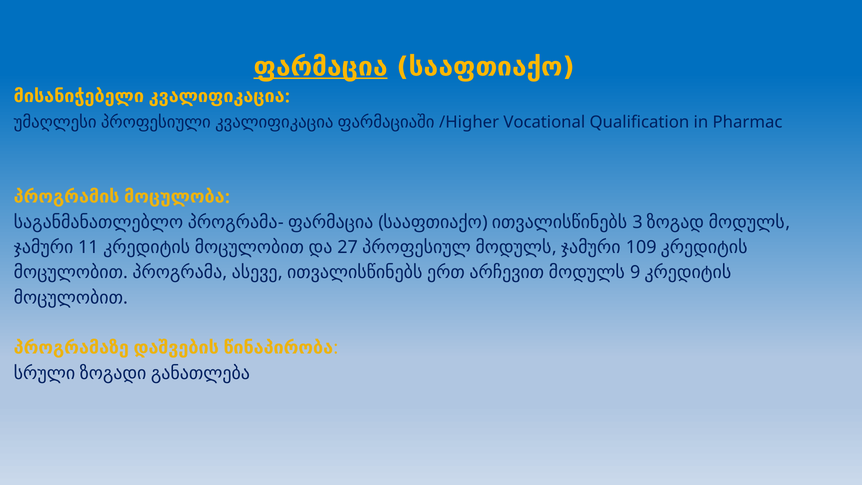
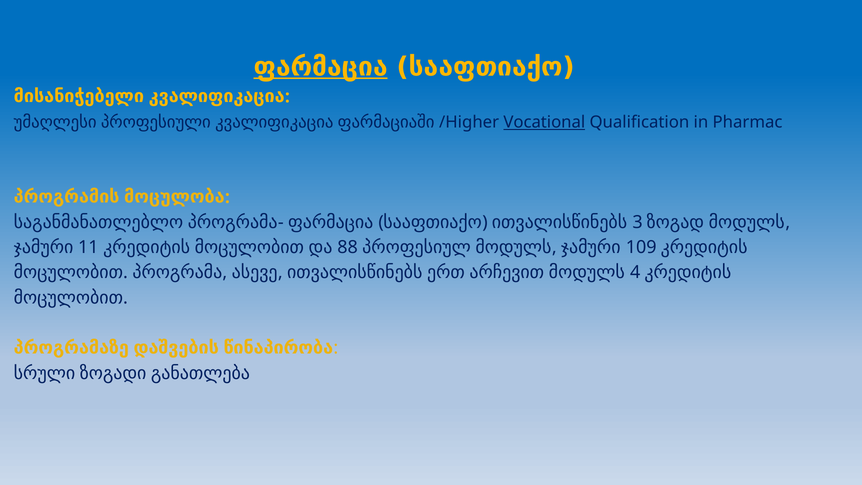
Vocational underline: none -> present
27: 27 -> 88
9: 9 -> 4
